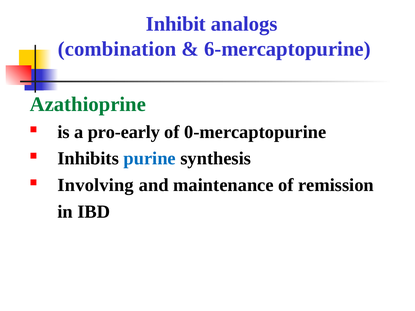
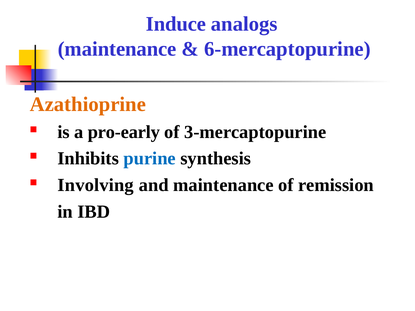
Inhibit: Inhibit -> Induce
combination at (117, 49): combination -> maintenance
Azathioprine colour: green -> orange
0-mercaptopurine: 0-mercaptopurine -> 3-mercaptopurine
